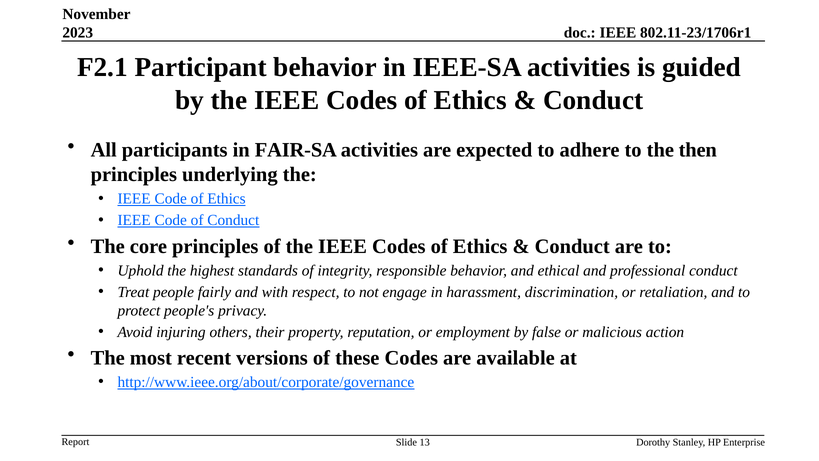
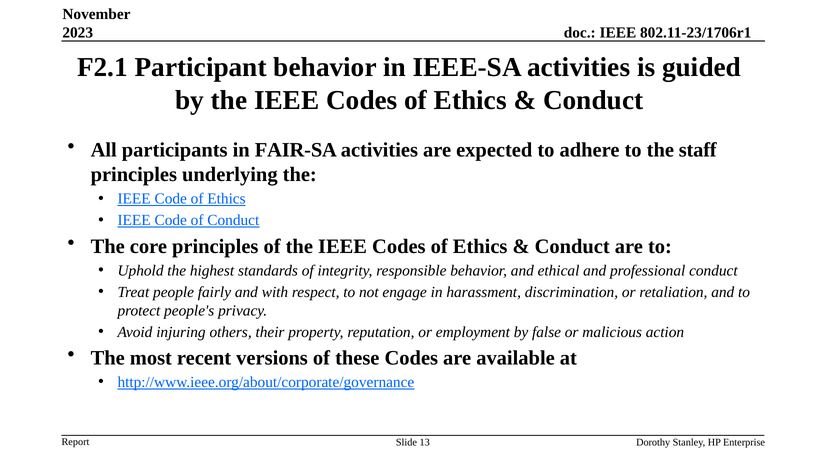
then: then -> staff
